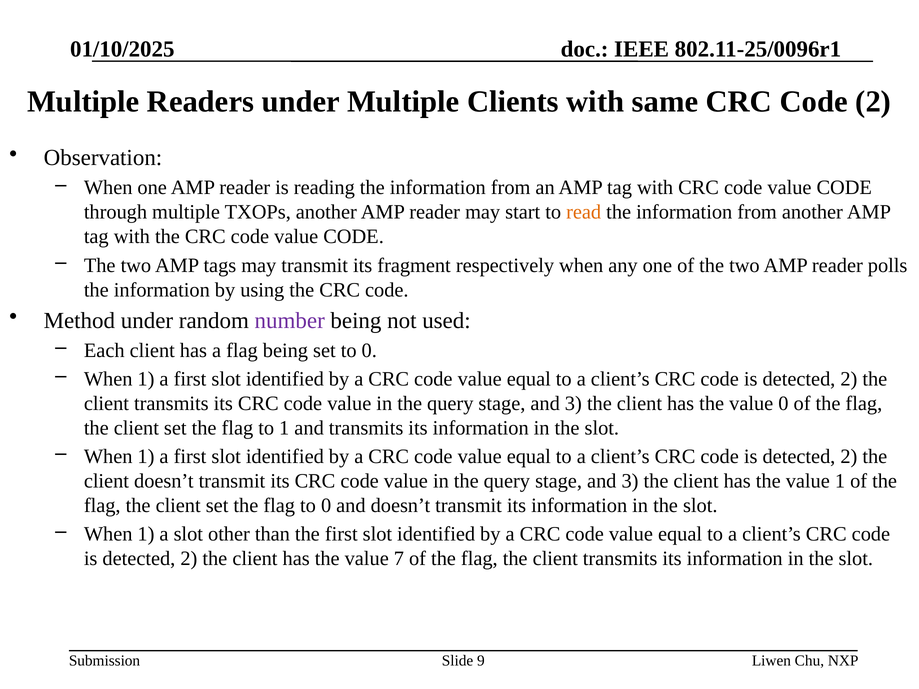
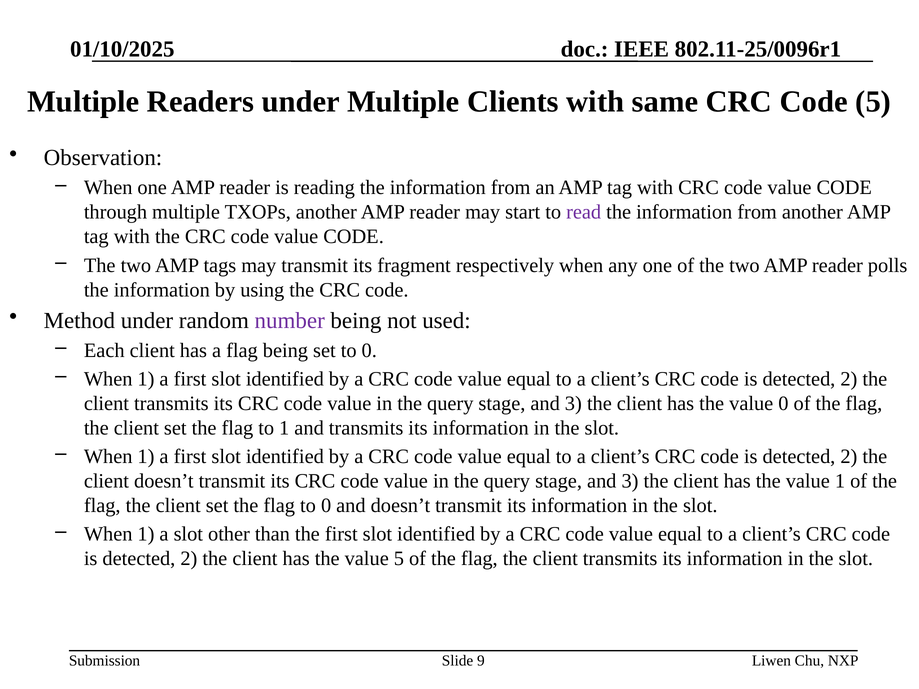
Code 2: 2 -> 5
read colour: orange -> purple
value 7: 7 -> 5
